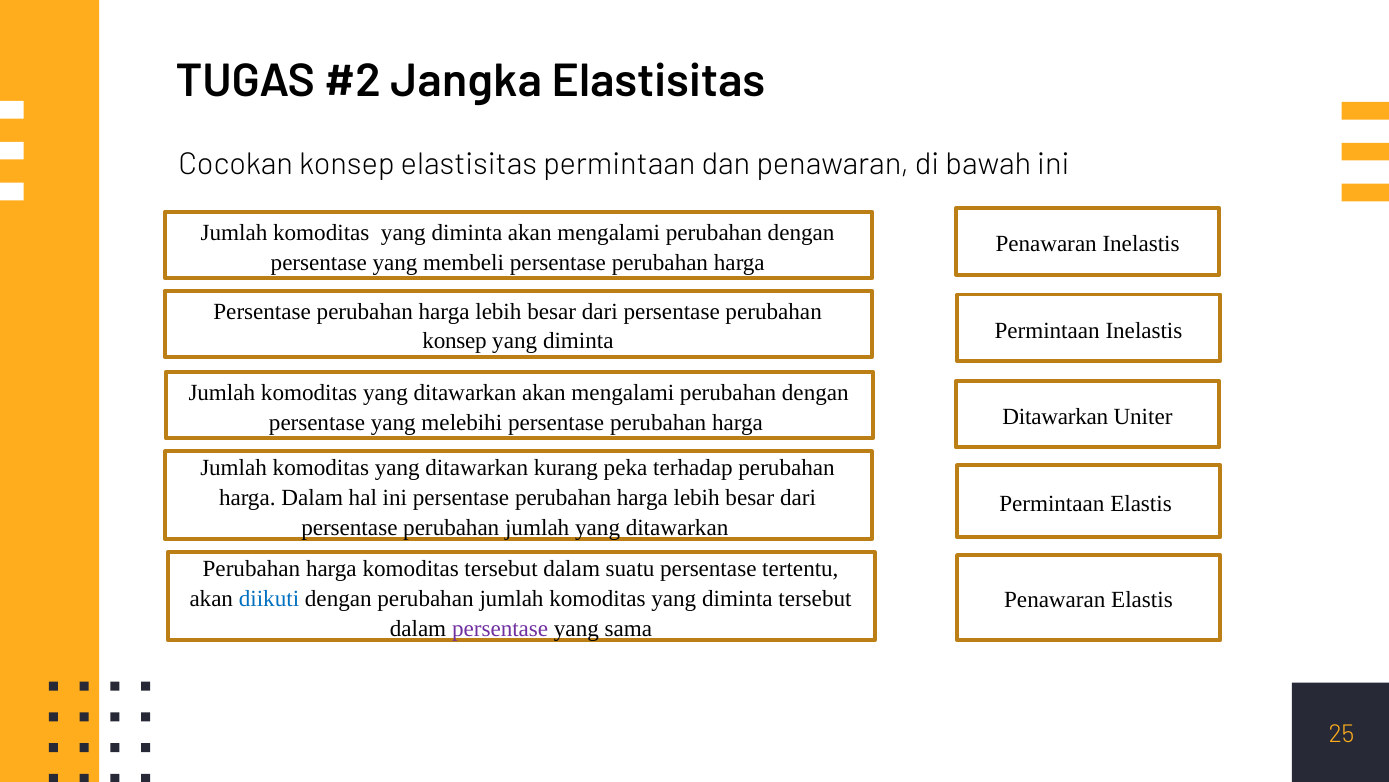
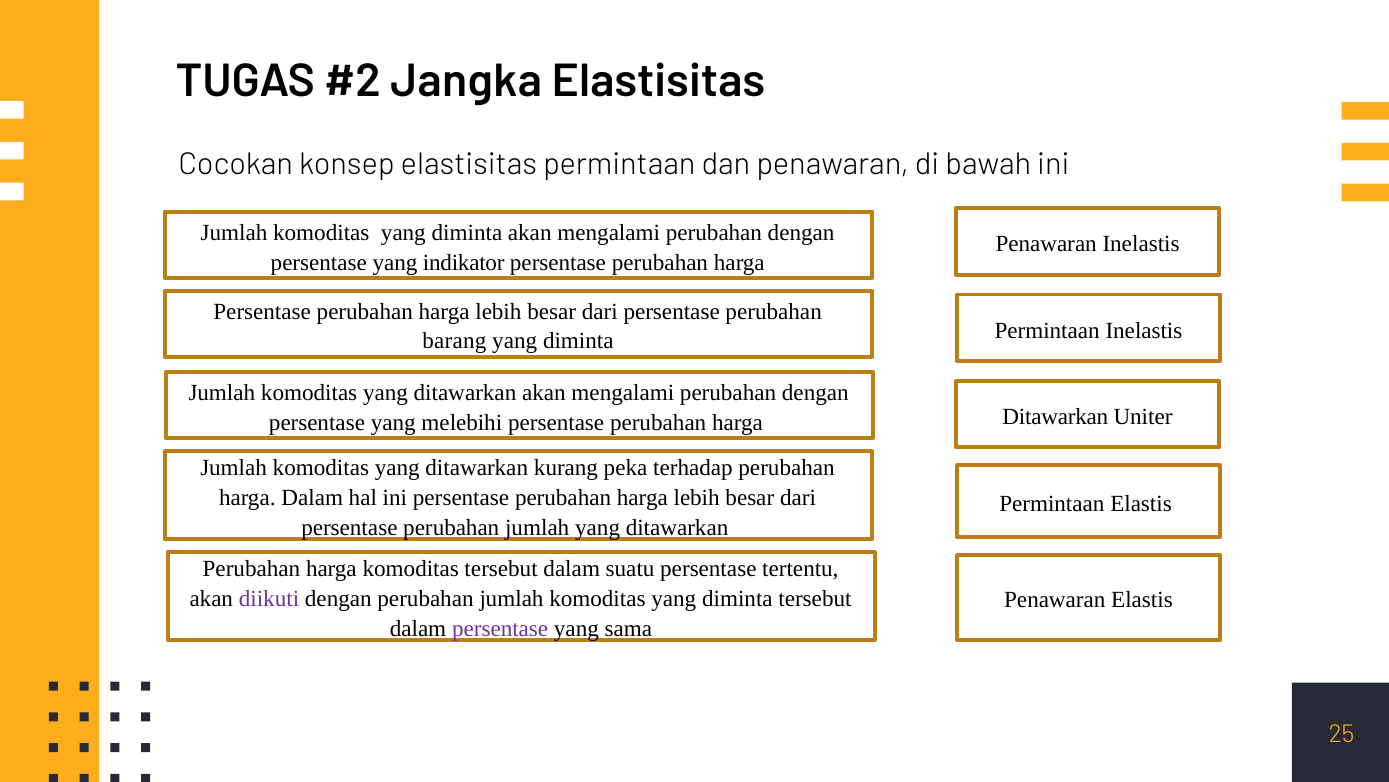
membeli: membeli -> indikator
konsep at (455, 341): konsep -> barang
diikuti colour: blue -> purple
